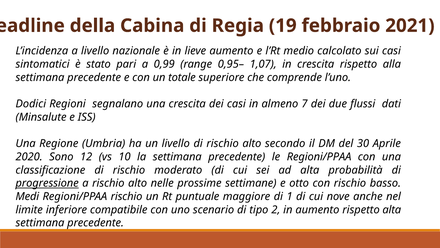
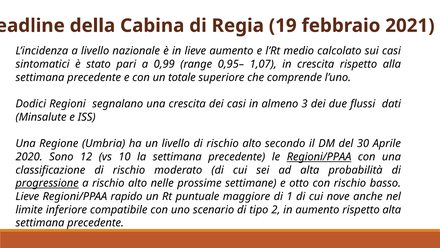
7: 7 -> 3
Regioni/PPAA at (319, 156) underline: none -> present
Medi at (27, 196): Medi -> Lieve
Regioni/PPAA rischio: rischio -> rapido
